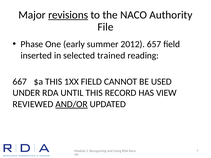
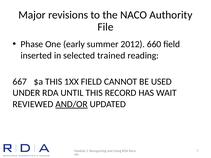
revisions underline: present -> none
657: 657 -> 660
VIEW: VIEW -> WAIT
